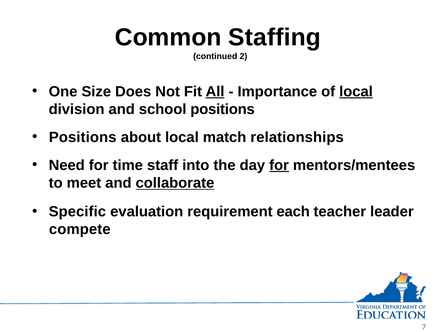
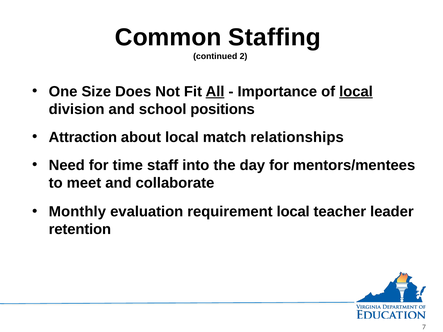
Positions at (83, 137): Positions -> Attraction
for at (279, 165) underline: present -> none
collaborate underline: present -> none
Specific: Specific -> Monthly
requirement each: each -> local
compete: compete -> retention
